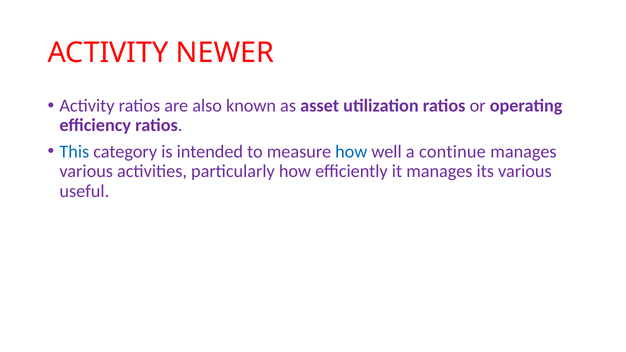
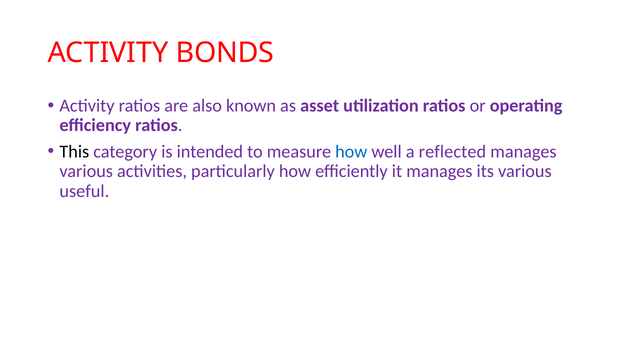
NEWER: NEWER -> BONDS
This colour: blue -> black
continue: continue -> reflected
